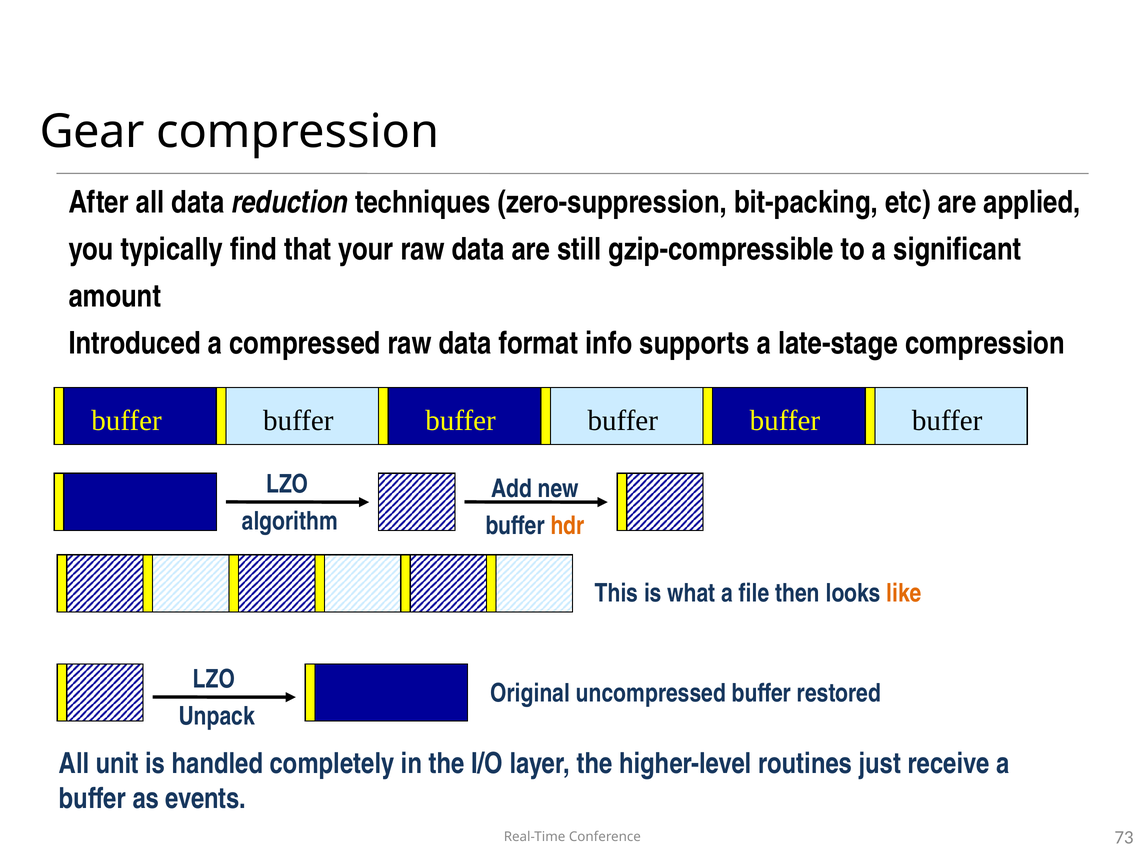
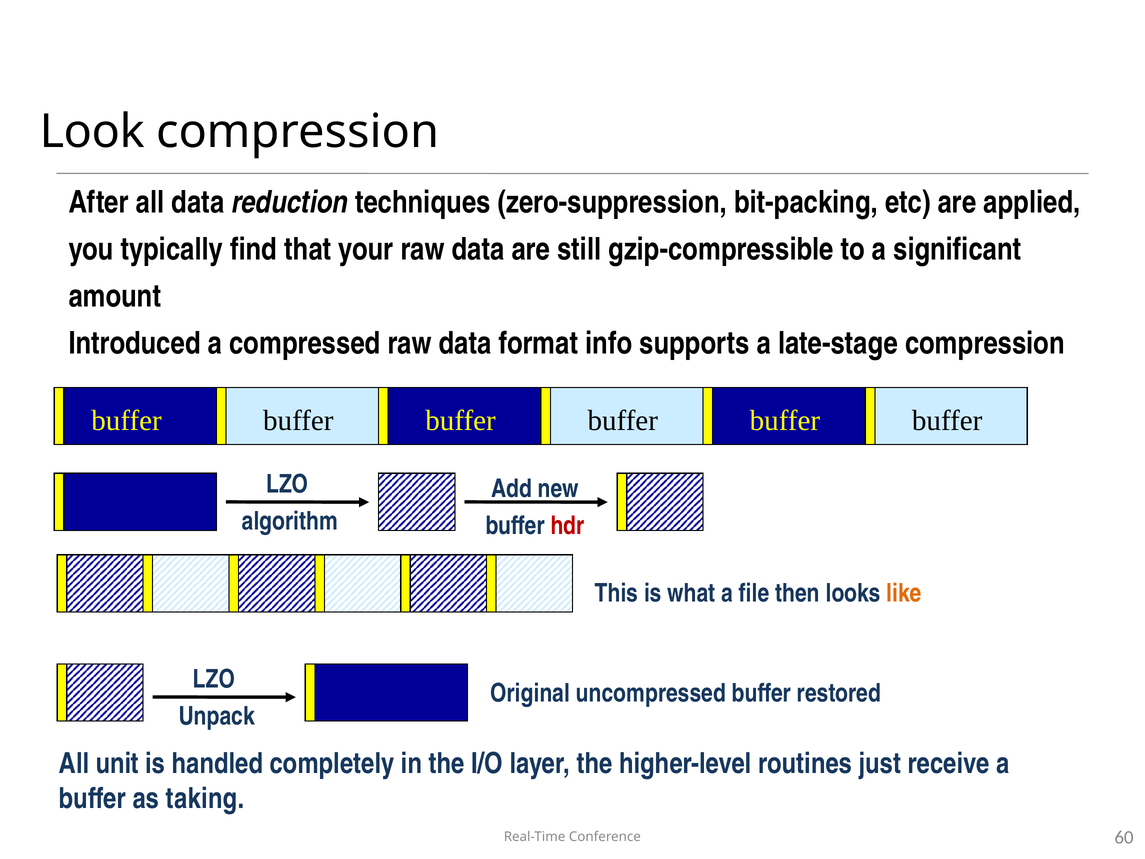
Gear: Gear -> Look
hdr colour: orange -> red
events: events -> taking
73: 73 -> 60
